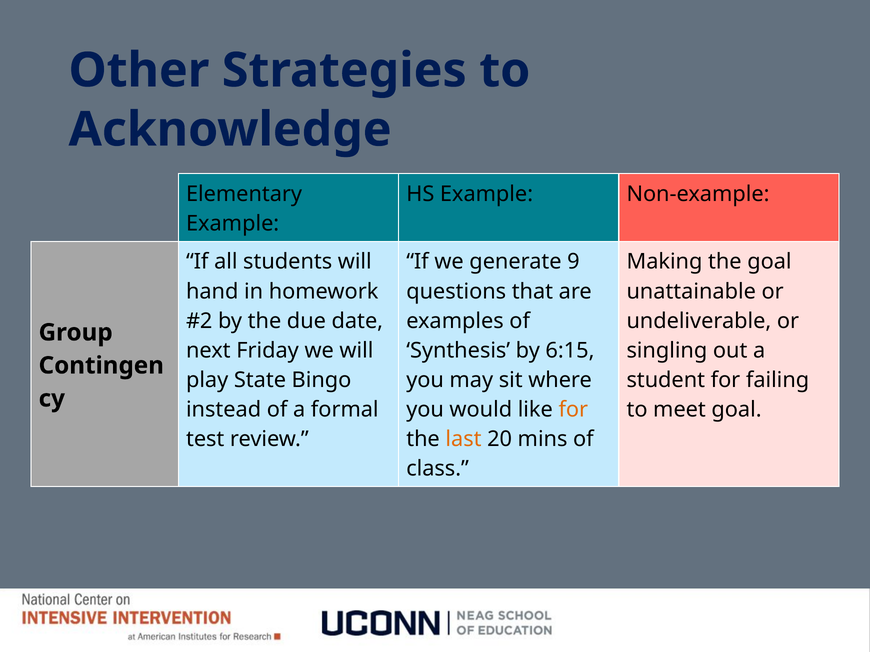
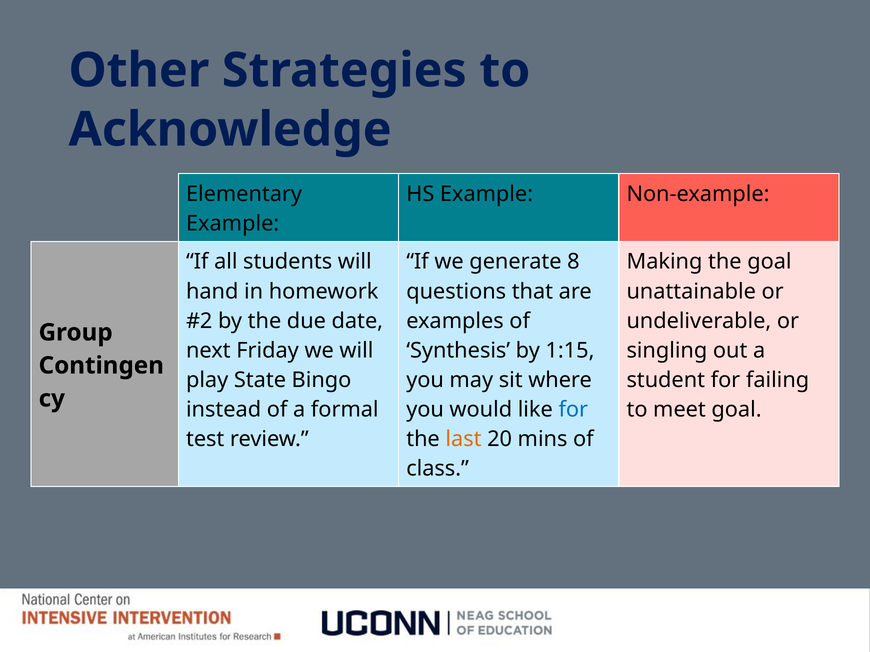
9: 9 -> 8
6:15: 6:15 -> 1:15
for at (573, 410) colour: orange -> blue
